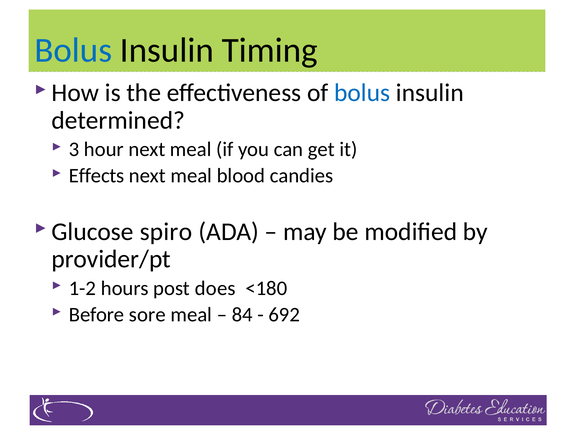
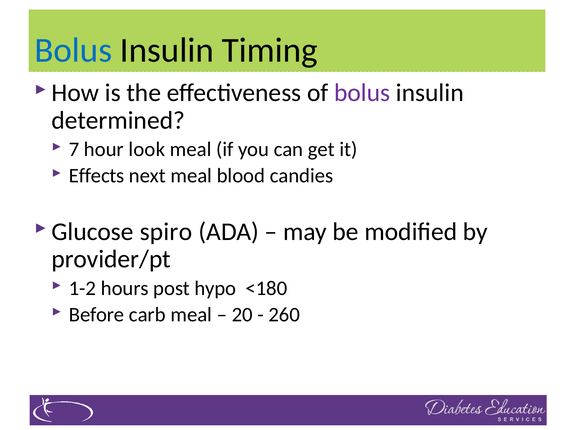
bolus at (362, 93) colour: blue -> purple
3: 3 -> 7
hour next: next -> look
does: does -> hypo
sore: sore -> carb
84: 84 -> 20
692: 692 -> 260
